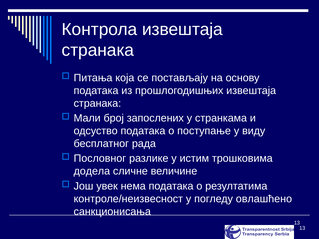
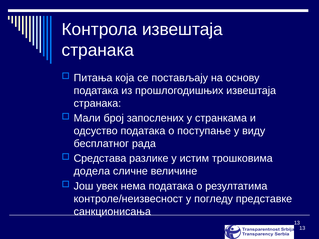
Пословног: Пословног -> Средстава
овлашћено: овлашћено -> представке
